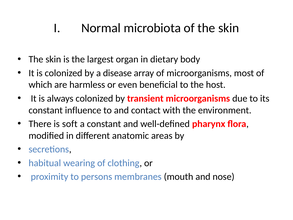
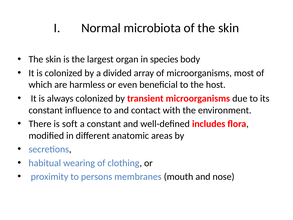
dietary: dietary -> species
disease: disease -> divided
pharynx: pharynx -> includes
